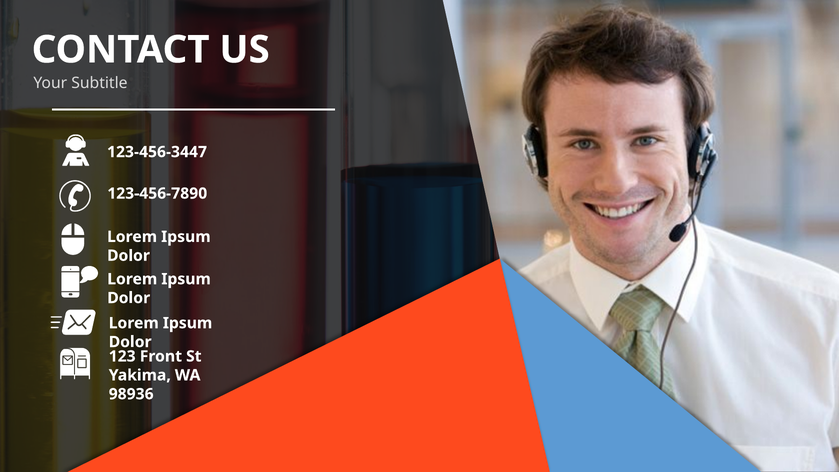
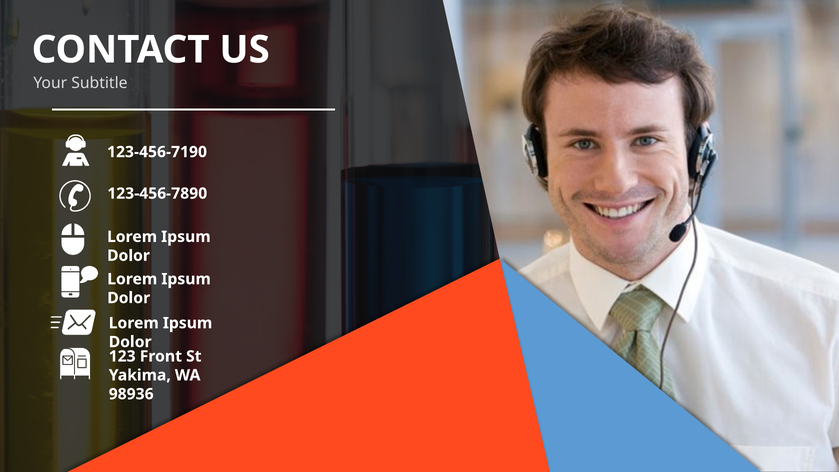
123-456-3447: 123-456-3447 -> 123-456-7190
